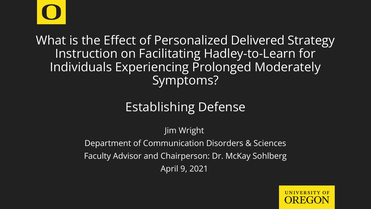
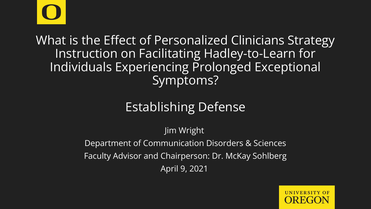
Delivered: Delivered -> Clinicians
Moderately: Moderately -> Exceptional
